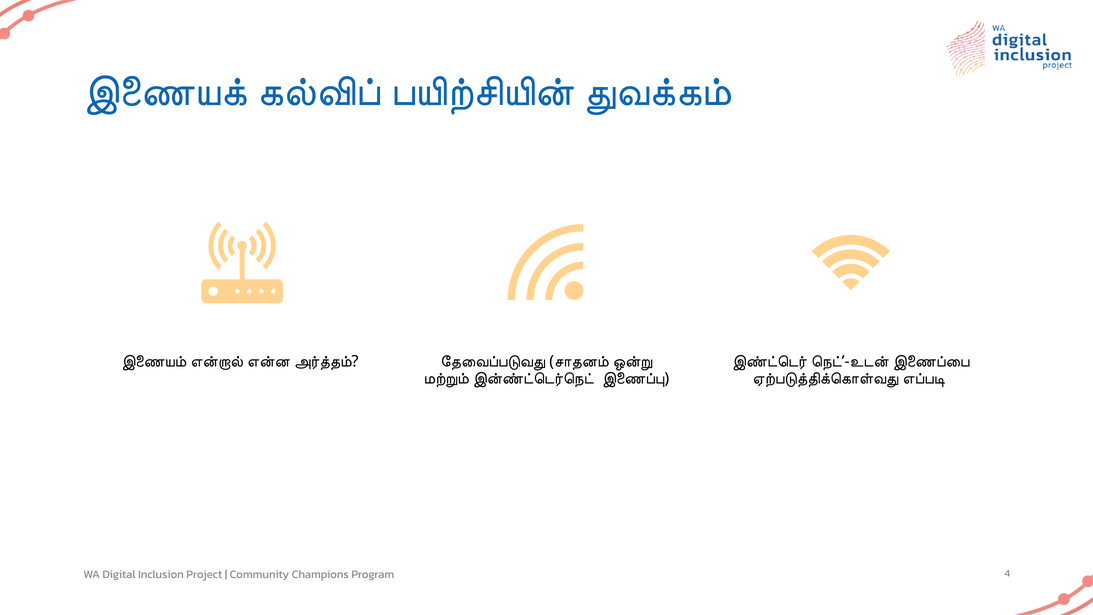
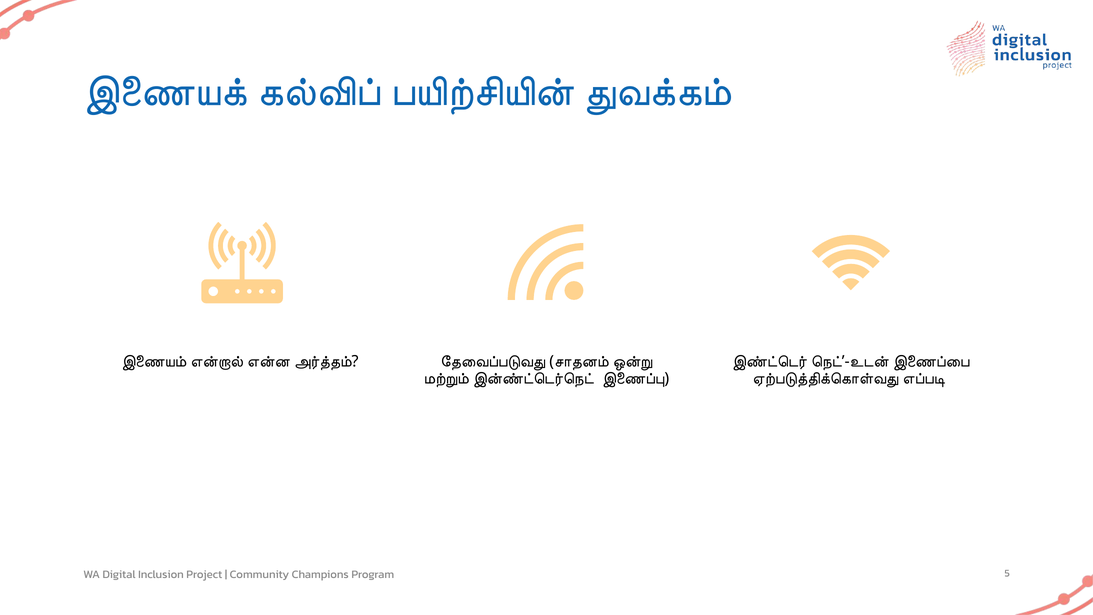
4: 4 -> 5
